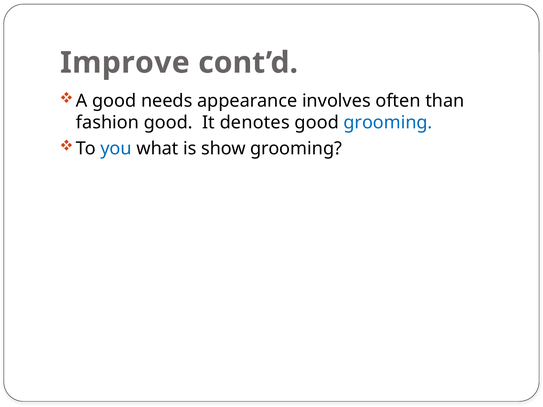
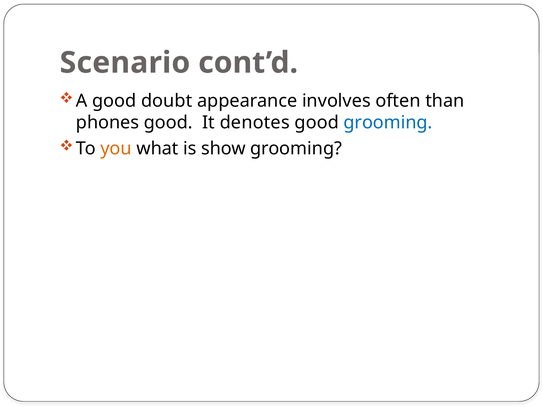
Improve: Improve -> Scenario
needs: needs -> doubt
fashion: fashion -> phones
you colour: blue -> orange
